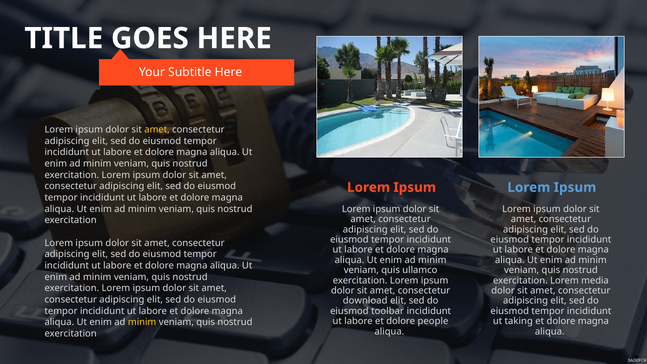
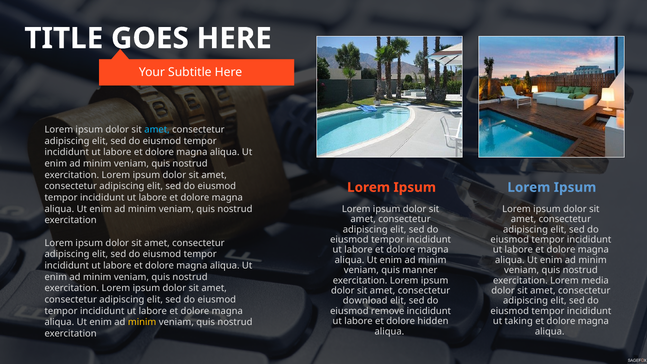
amet at (157, 130) colour: yellow -> light blue
ullamco: ullamco -> manner
toolbar: toolbar -> remove
people: people -> hidden
